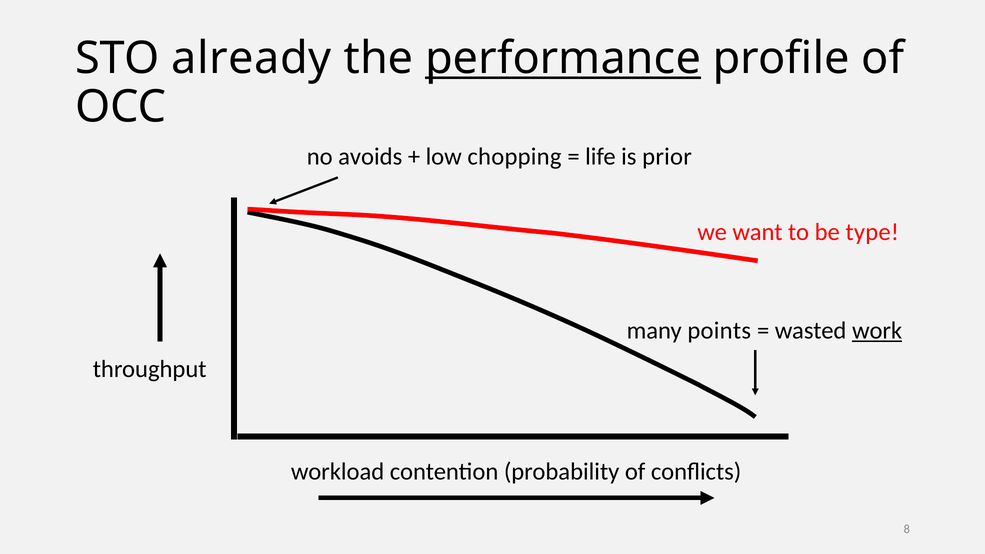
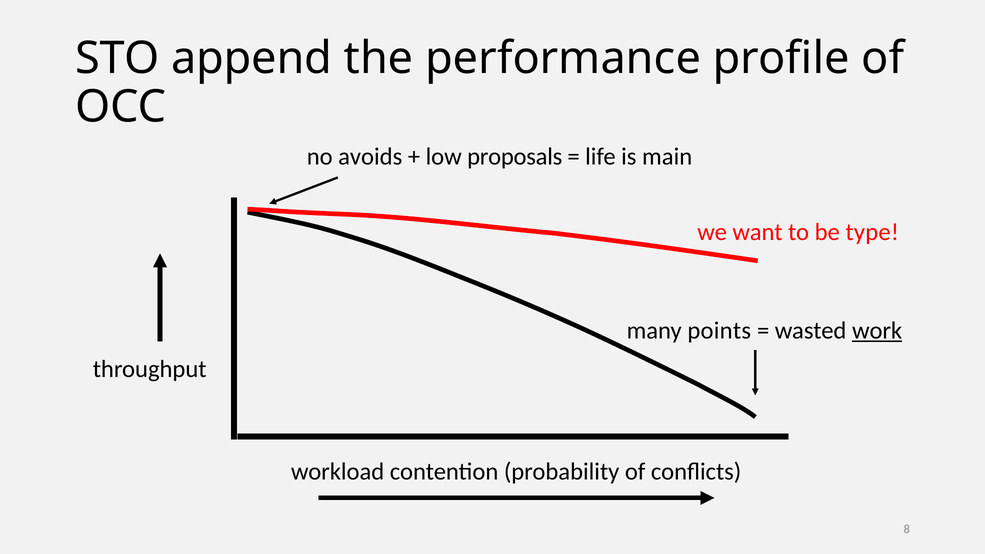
already: already -> append
performance underline: present -> none
chopping: chopping -> proposals
prior: prior -> main
